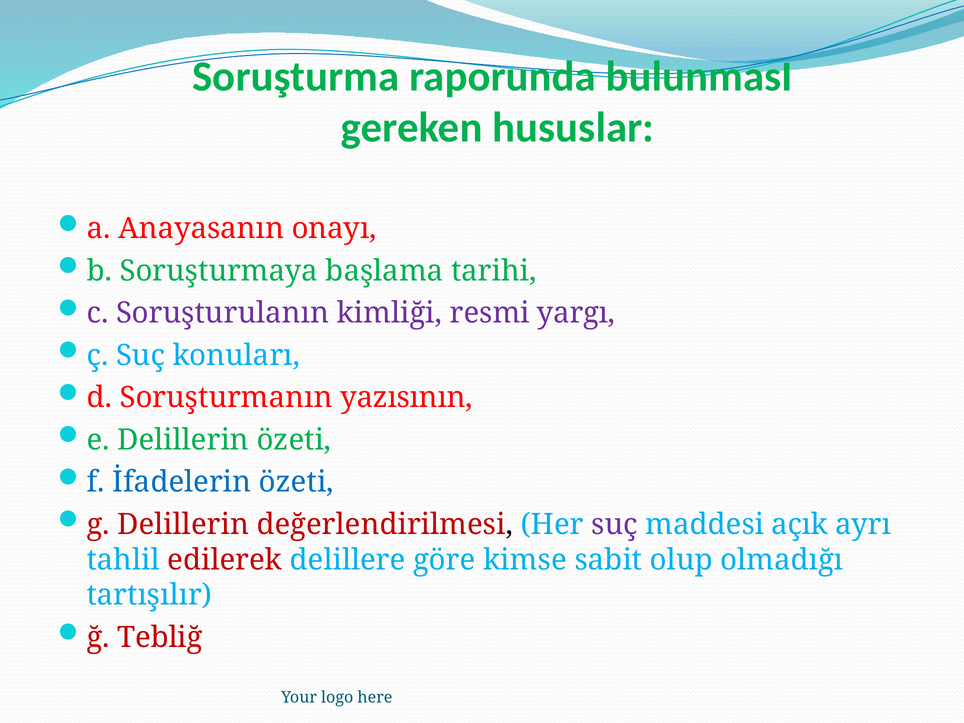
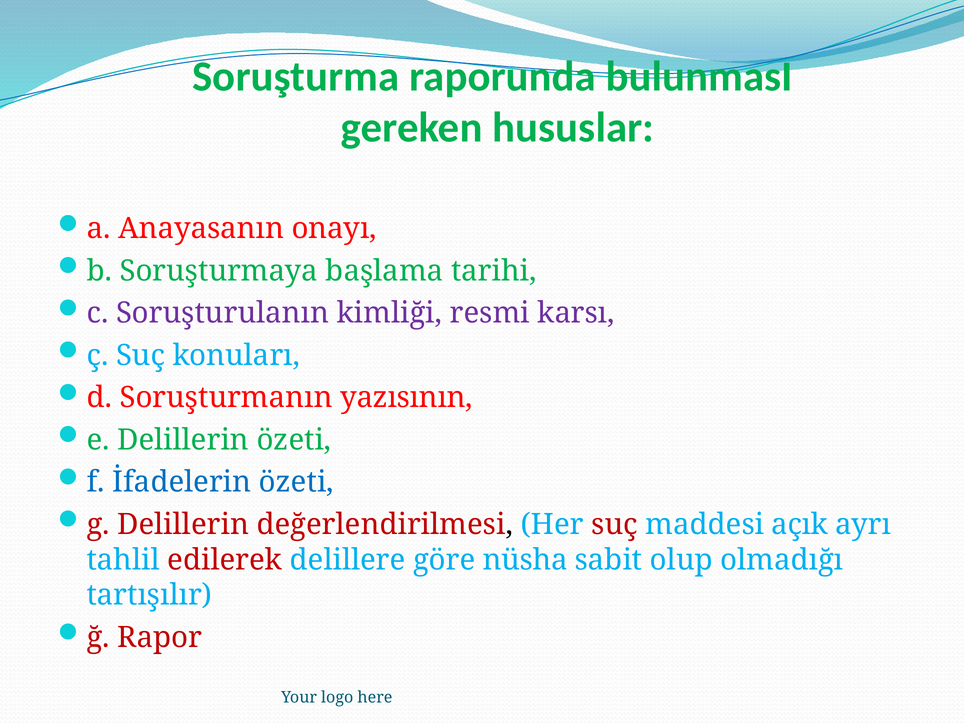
yargı: yargı -> karsı
suç at (615, 524) colour: purple -> red
kimse: kimse -> nüsha
Tebliğ: Tebliğ -> Rapor
